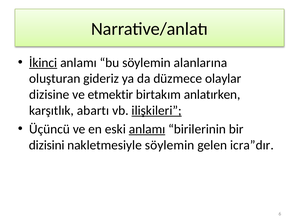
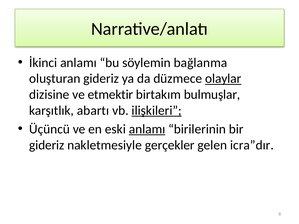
İkinci underline: present -> none
alanlarına: alanlarına -> bağlanma
olaylar underline: none -> present
anlatırken: anlatırken -> bulmuşlar
dizisini at (47, 145): dizisini -> gideriz
nakletmesiyle söylemin: söylemin -> gerçekler
